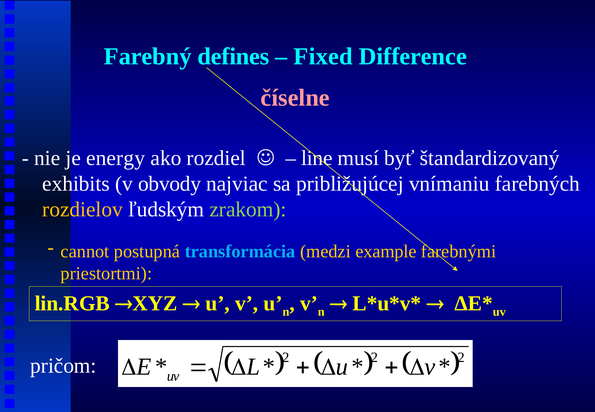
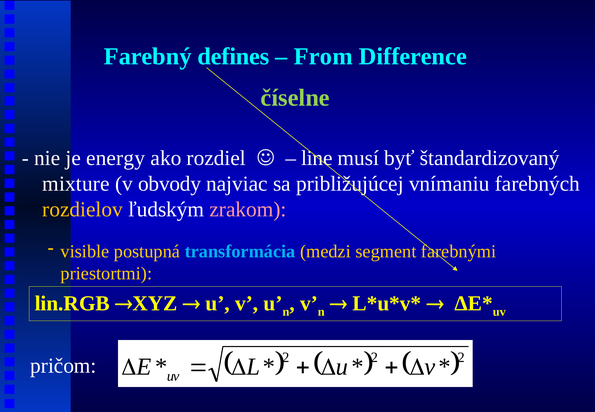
Fixed: Fixed -> From
číselne colour: pink -> light green
exhibits: exhibits -> mixture
zrakom colour: light green -> pink
cannot: cannot -> visible
example: example -> segment
